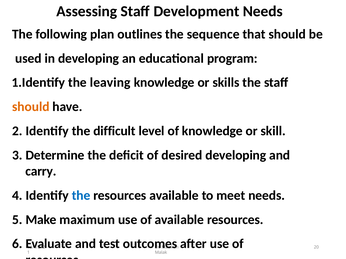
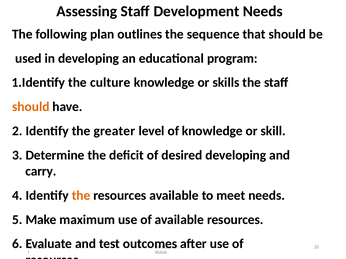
leaving: leaving -> culture
difficult: difficult -> greater
the at (81, 196) colour: blue -> orange
